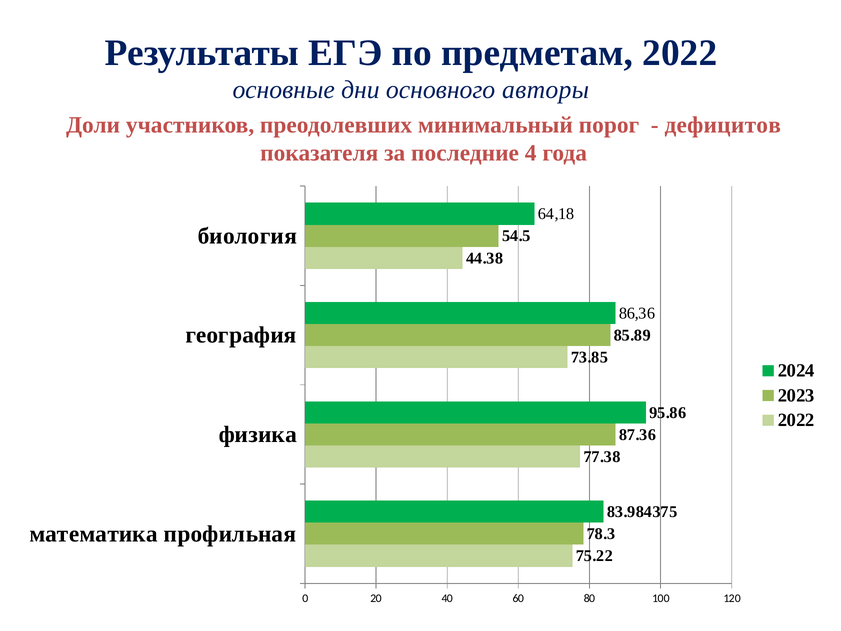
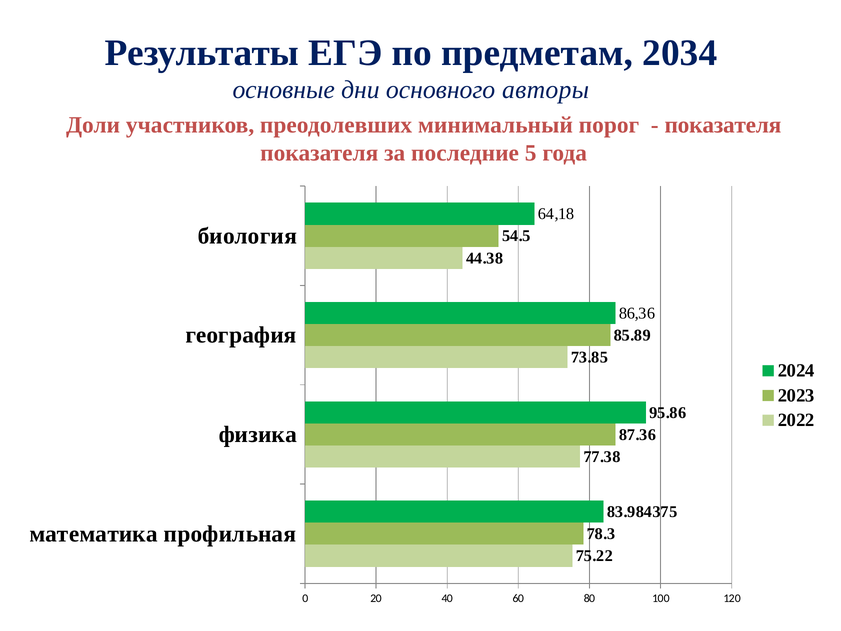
предметам 2022: 2022 -> 2034
дефицитов at (723, 125): дефицитов -> показателя
4: 4 -> 5
